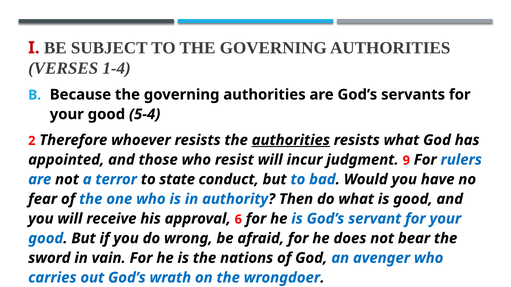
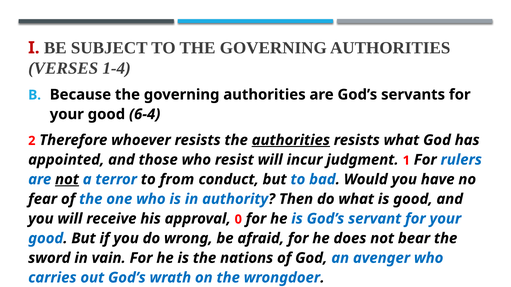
5-4: 5-4 -> 6-4
9: 9 -> 1
not at (67, 180) underline: none -> present
state: state -> from
6: 6 -> 0
